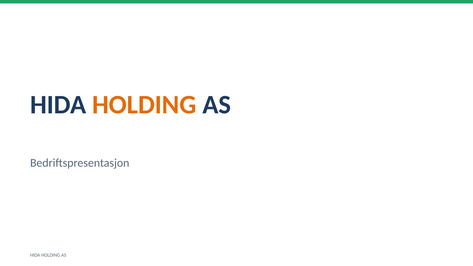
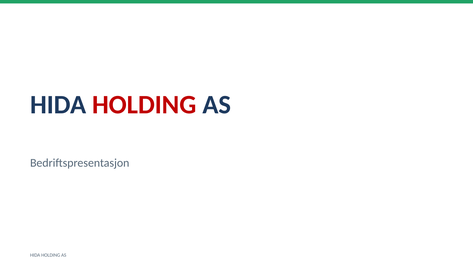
HOLDING at (144, 105) colour: orange -> red
